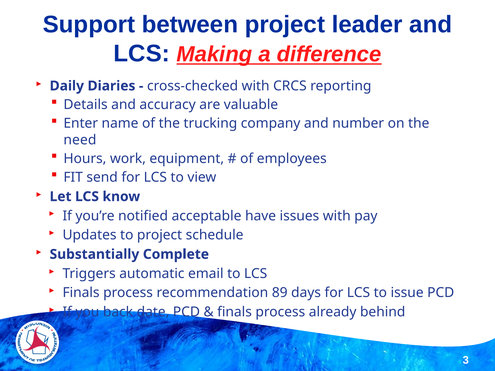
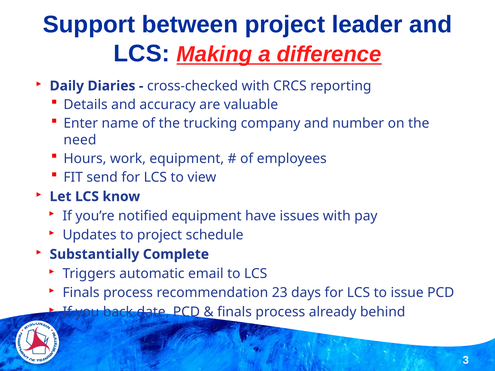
notified acceptable: acceptable -> equipment
89: 89 -> 23
